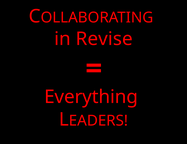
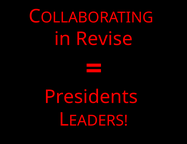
Everything: Everything -> Presidents
